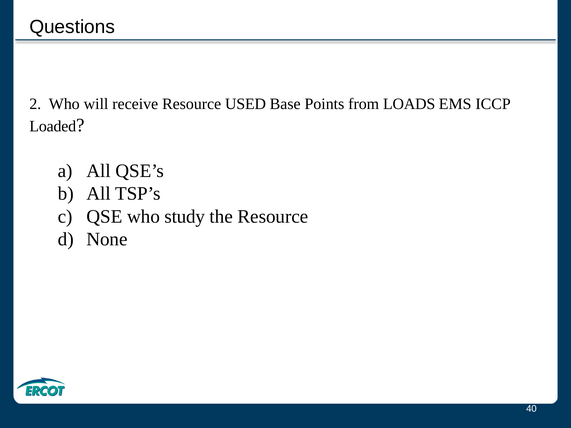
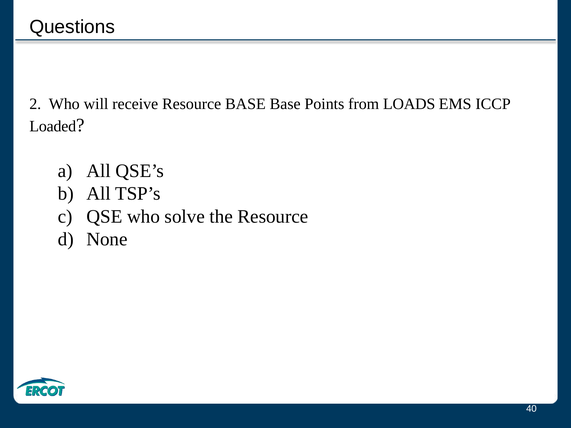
Resource USED: USED -> BASE
study: study -> solve
